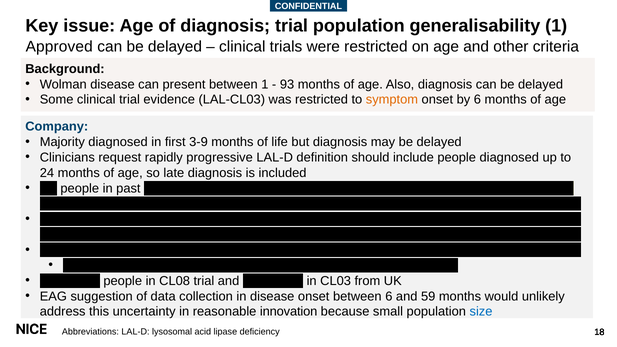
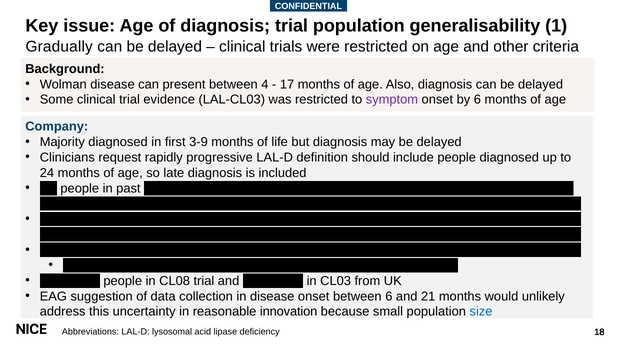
Approved: Approved -> Gradually
between 1: 1 -> 4
93: 93 -> 17
symptom colour: orange -> purple
59: 59 -> 21
